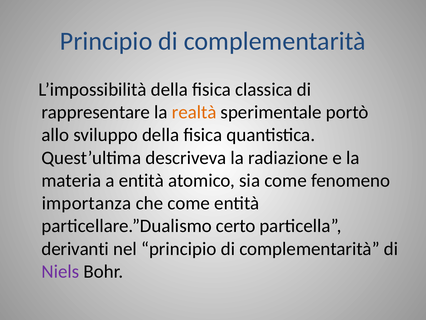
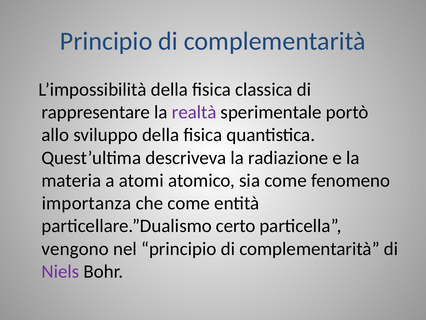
realtà colour: orange -> purple
a entità: entità -> atomi
derivanti: derivanti -> vengono
